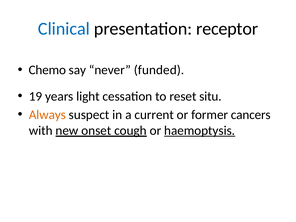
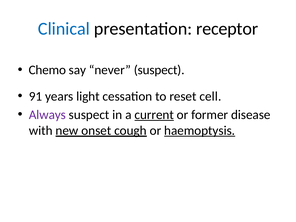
never funded: funded -> suspect
19: 19 -> 91
situ: situ -> cell
Always colour: orange -> purple
current underline: none -> present
cancers: cancers -> disease
